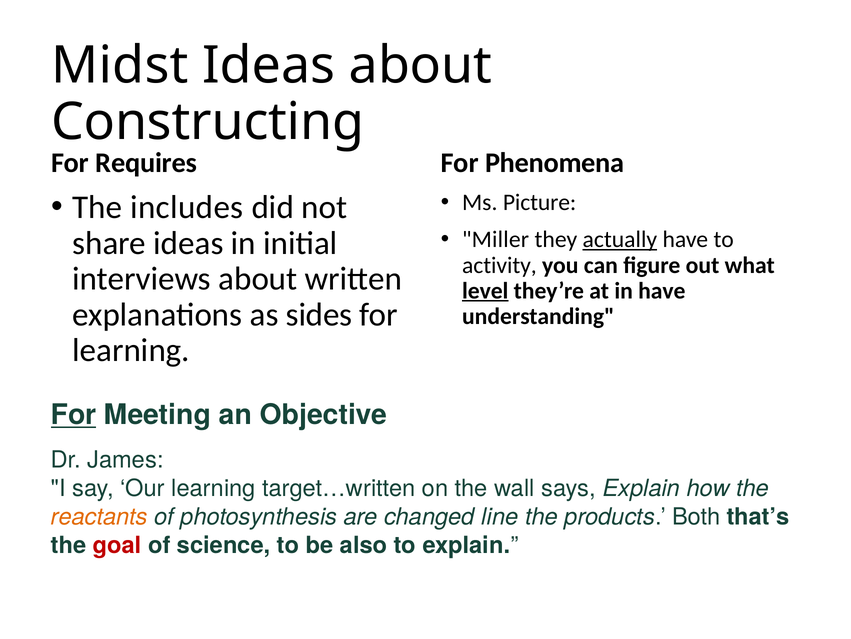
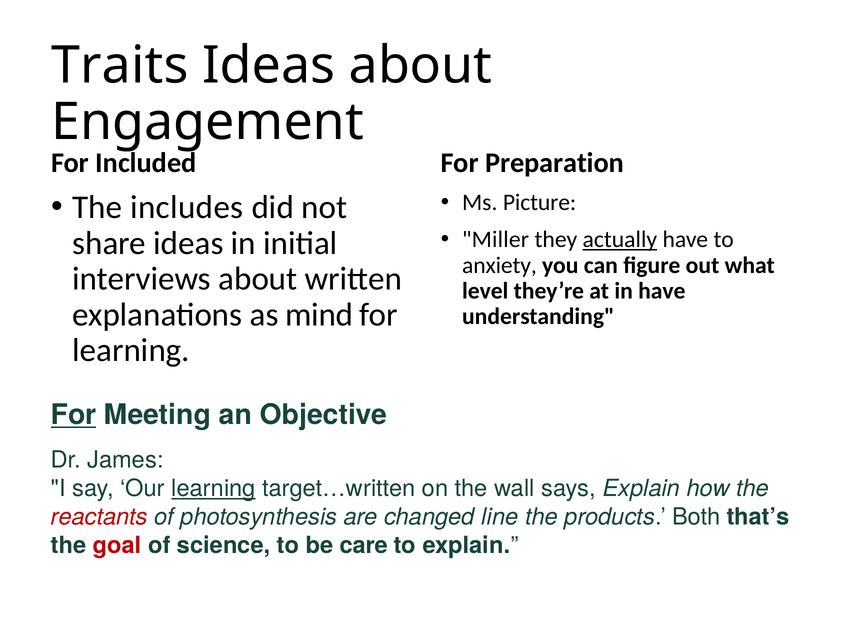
Midst: Midst -> Traits
Constructing: Constructing -> Engagement
Requires: Requires -> Included
Phenomena: Phenomena -> Preparation
activity: activity -> anxiety
level underline: present -> none
sides: sides -> mind
learning at (213, 488) underline: none -> present
reactants colour: orange -> red
also: also -> care
